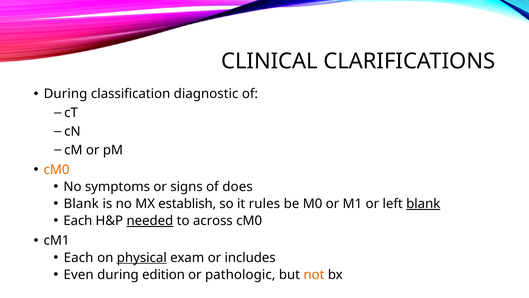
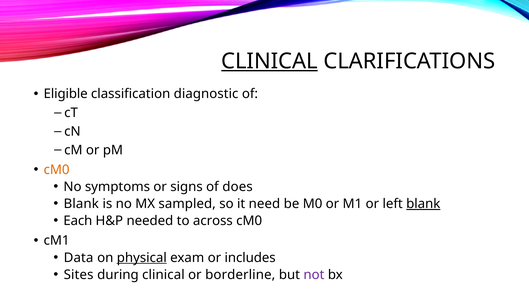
CLINICAL at (270, 61) underline: none -> present
During at (66, 94): During -> Eligible
establish: establish -> sampled
rules: rules -> need
needed underline: present -> none
Each at (79, 257): Each -> Data
Even: Even -> Sites
during edition: edition -> clinical
pathologic: pathologic -> borderline
not colour: orange -> purple
